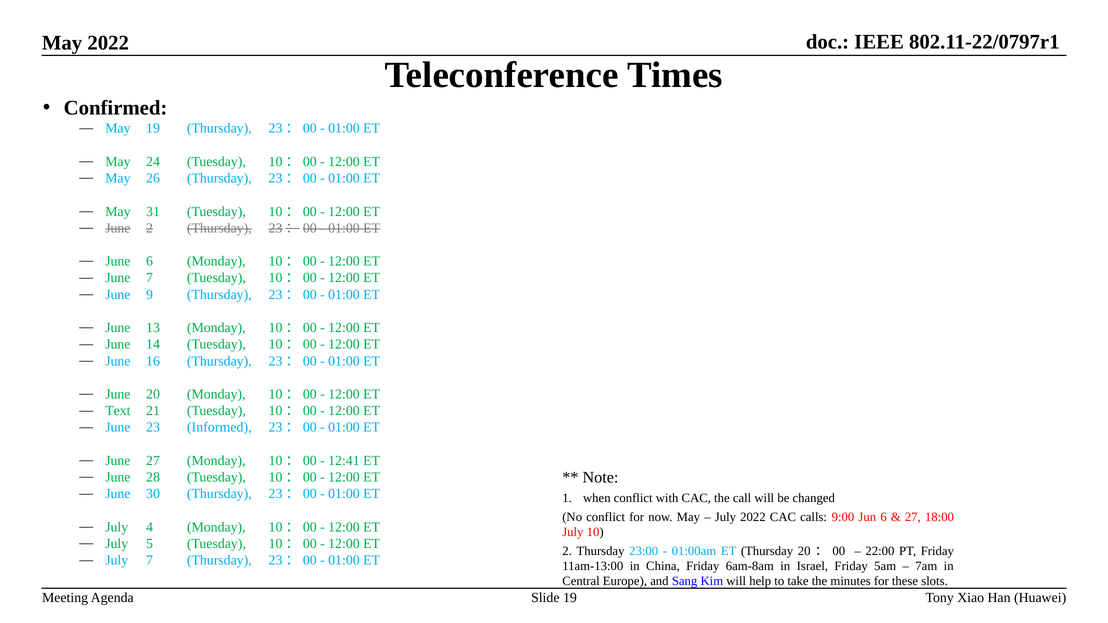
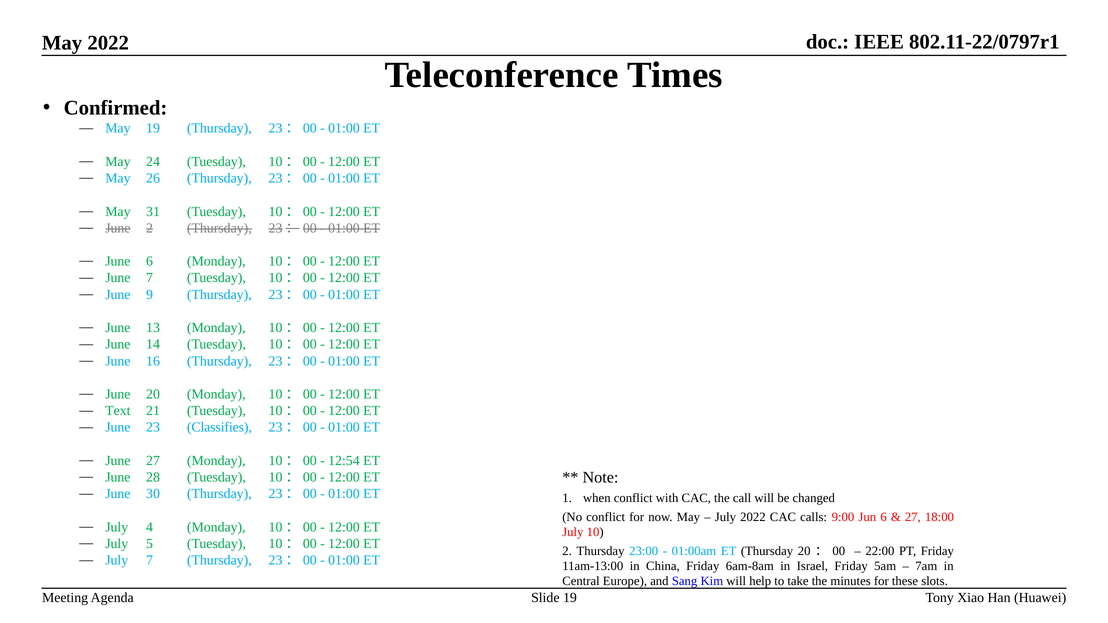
Informed: Informed -> Classifies
12:41: 12:41 -> 12:54
